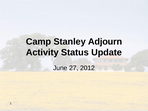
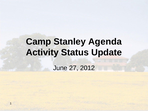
Adjourn: Adjourn -> Agenda
